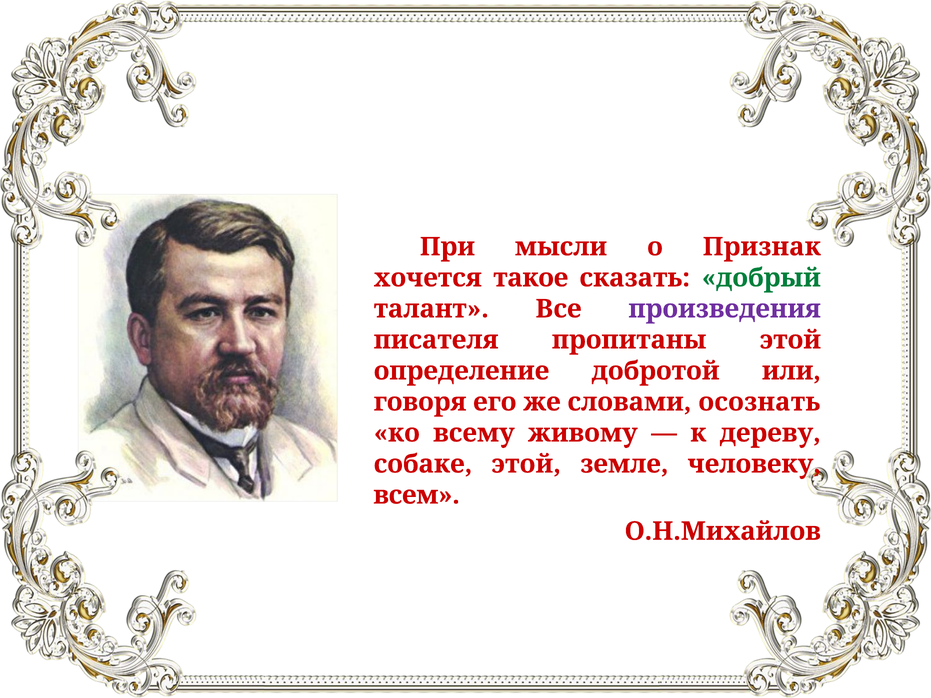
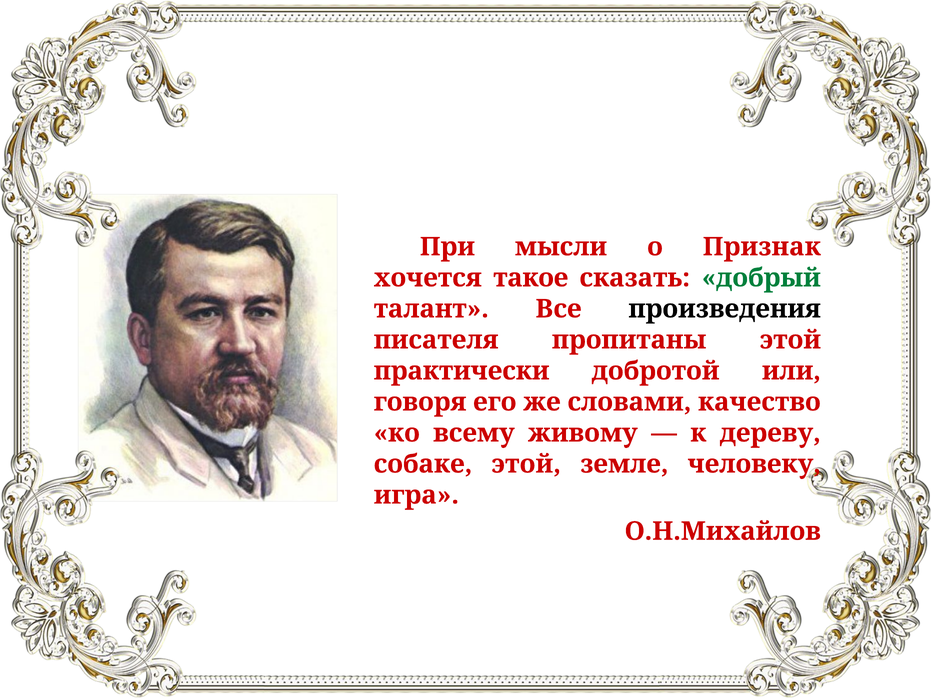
произведения colour: purple -> black
определение: определение -> практически
осознать: осознать -> качество
всем: всем -> игра
